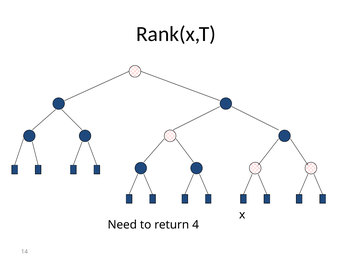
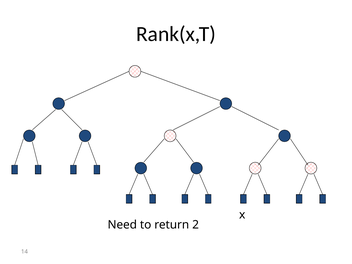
4: 4 -> 2
